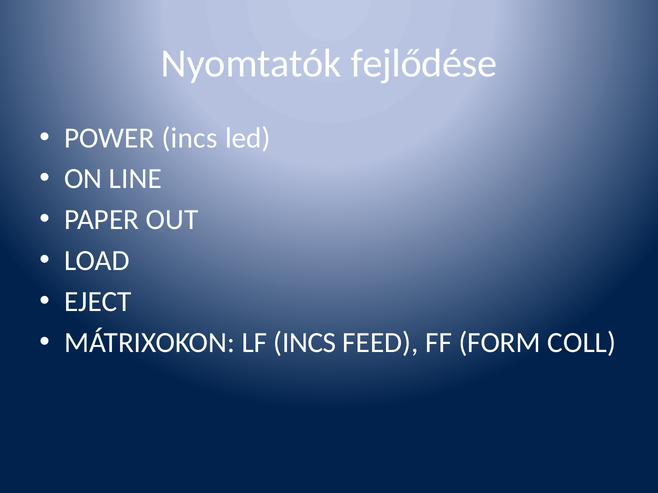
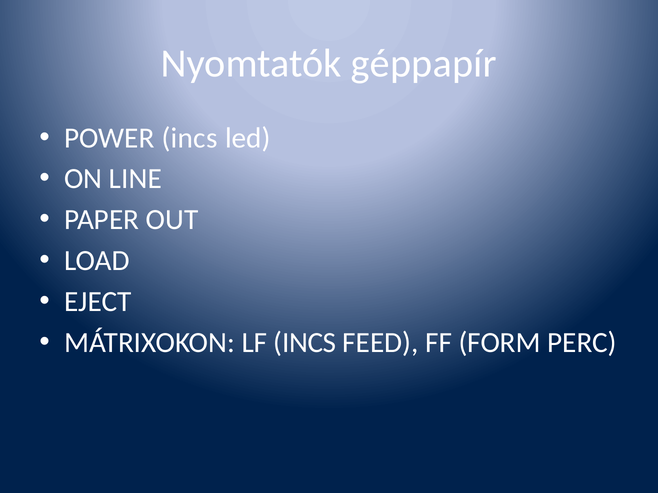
fejlődése: fejlődése -> géppapír
COLL: COLL -> PERC
